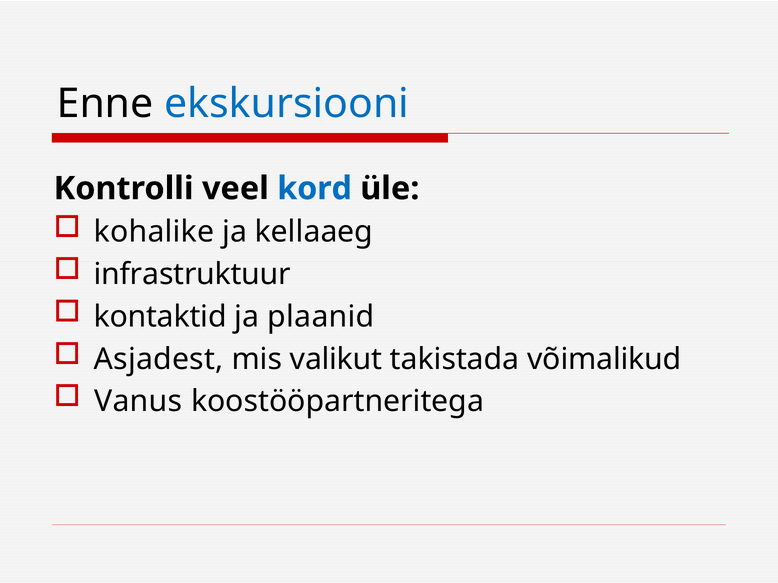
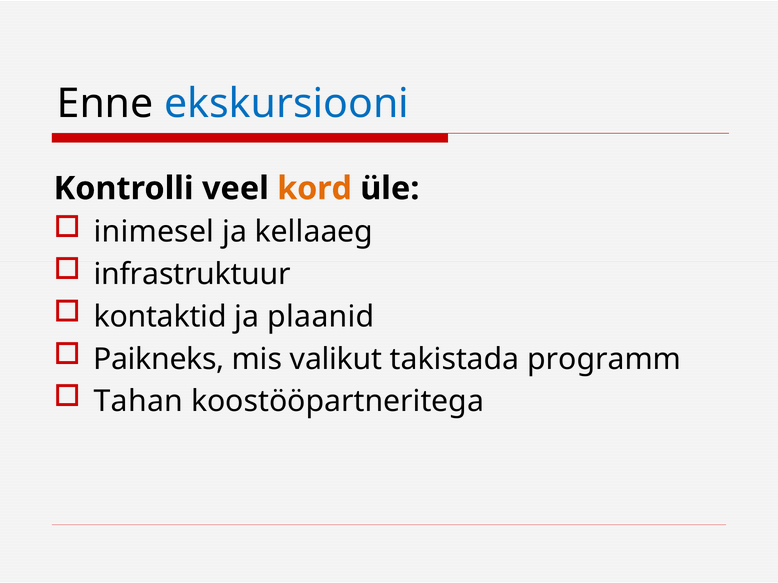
kord colour: blue -> orange
kohalike: kohalike -> inimesel
Asjadest: Asjadest -> Paikneks
võimalikud: võimalikud -> programm
Vanus: Vanus -> Tahan
